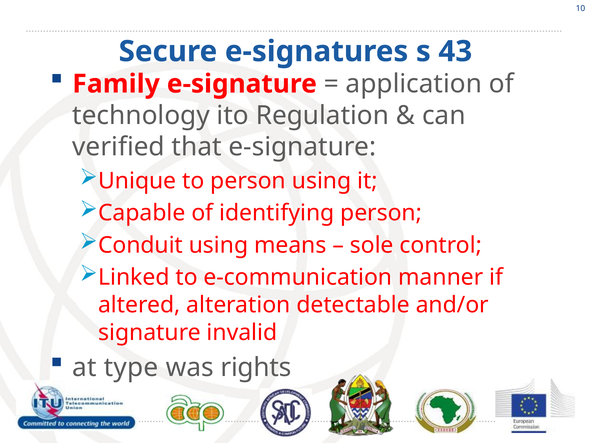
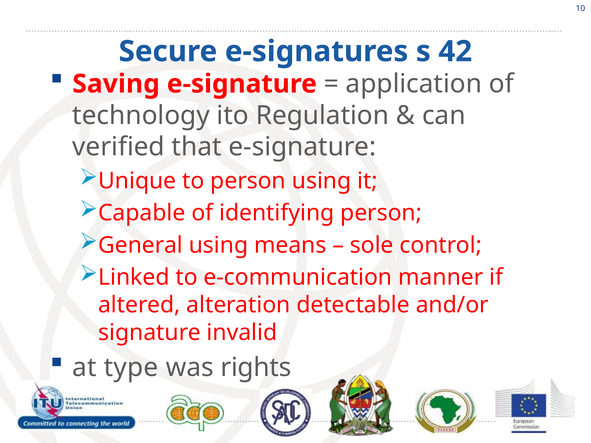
43: 43 -> 42
Family: Family -> Saving
Conduit: Conduit -> General
